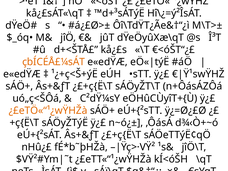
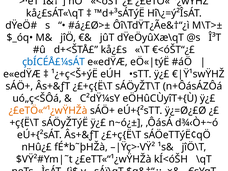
çbÍCÉÅ£¼sÁT colour: orange -> blue
